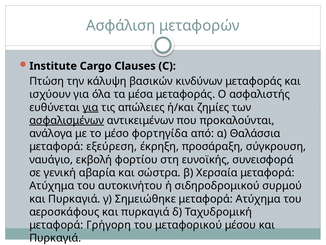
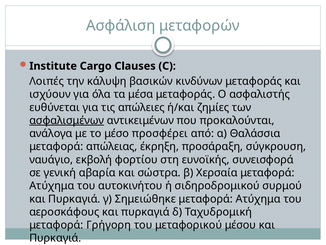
Πτώση: Πτώση -> Λοιπές
για at (91, 107) underline: present -> none
φορτηγίδα: φορτηγίδα -> προσφέρει
εξεύρεση: εξεύρεση -> απώλειας
